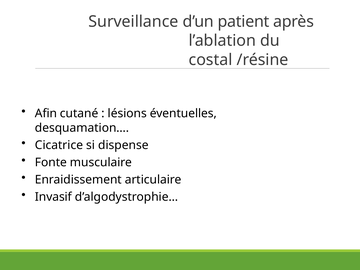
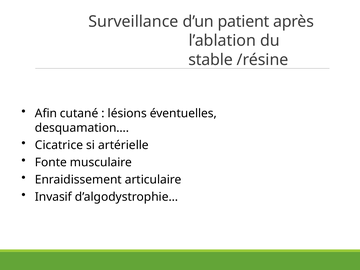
costal: costal -> stable
dispense: dispense -> artérielle
